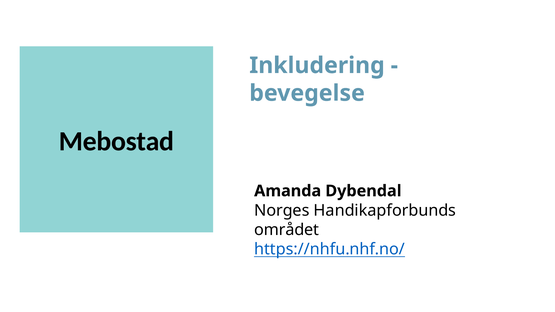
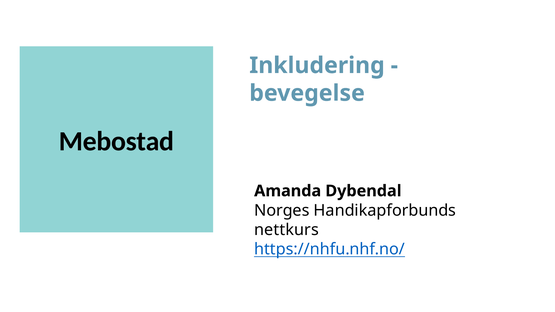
området: området -> nettkurs
